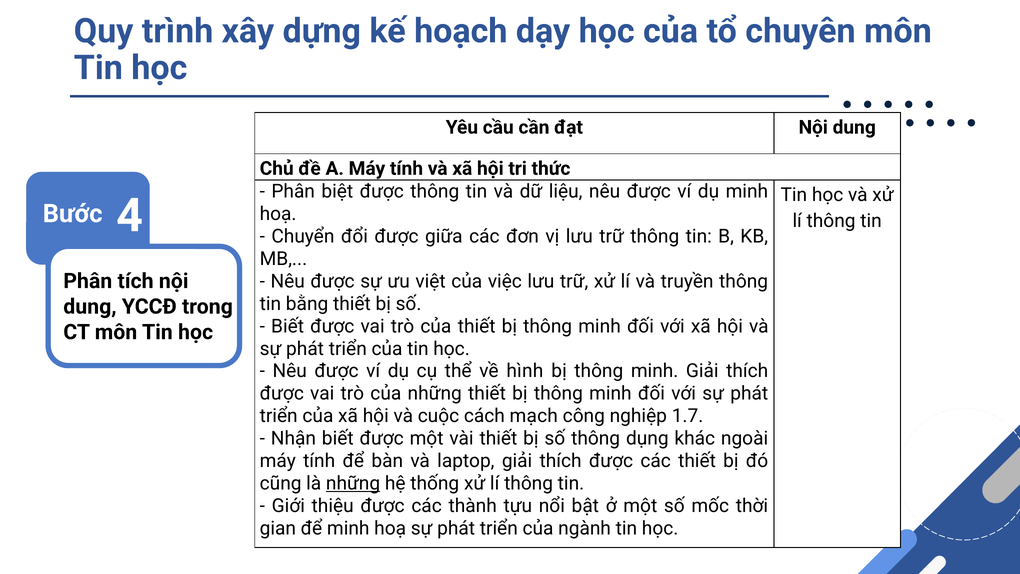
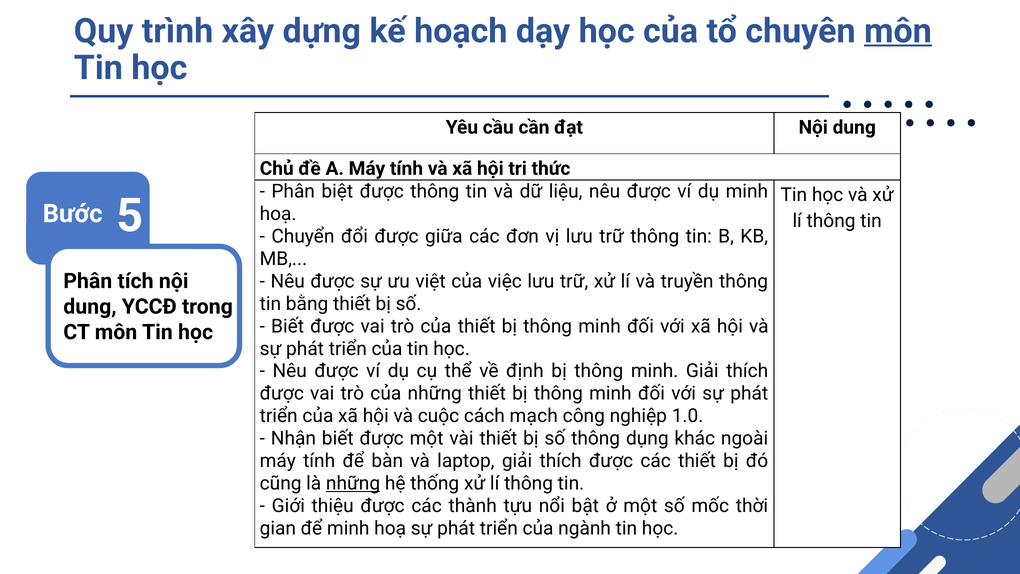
môn at (898, 31) underline: none -> present
4: 4 -> 5
hình: hình -> định
1.7: 1.7 -> 1.0
